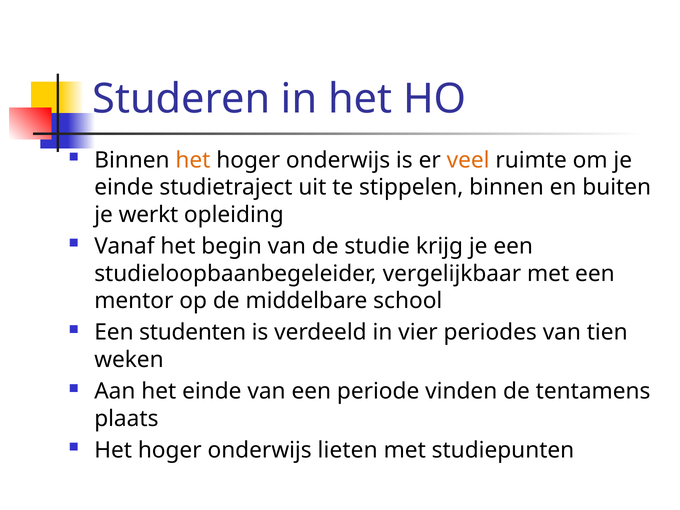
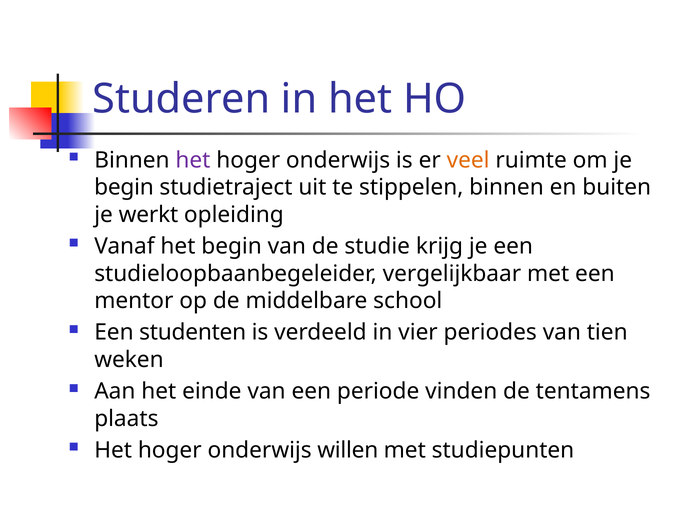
het at (193, 160) colour: orange -> purple
einde at (124, 187): einde -> begin
lieten: lieten -> willen
